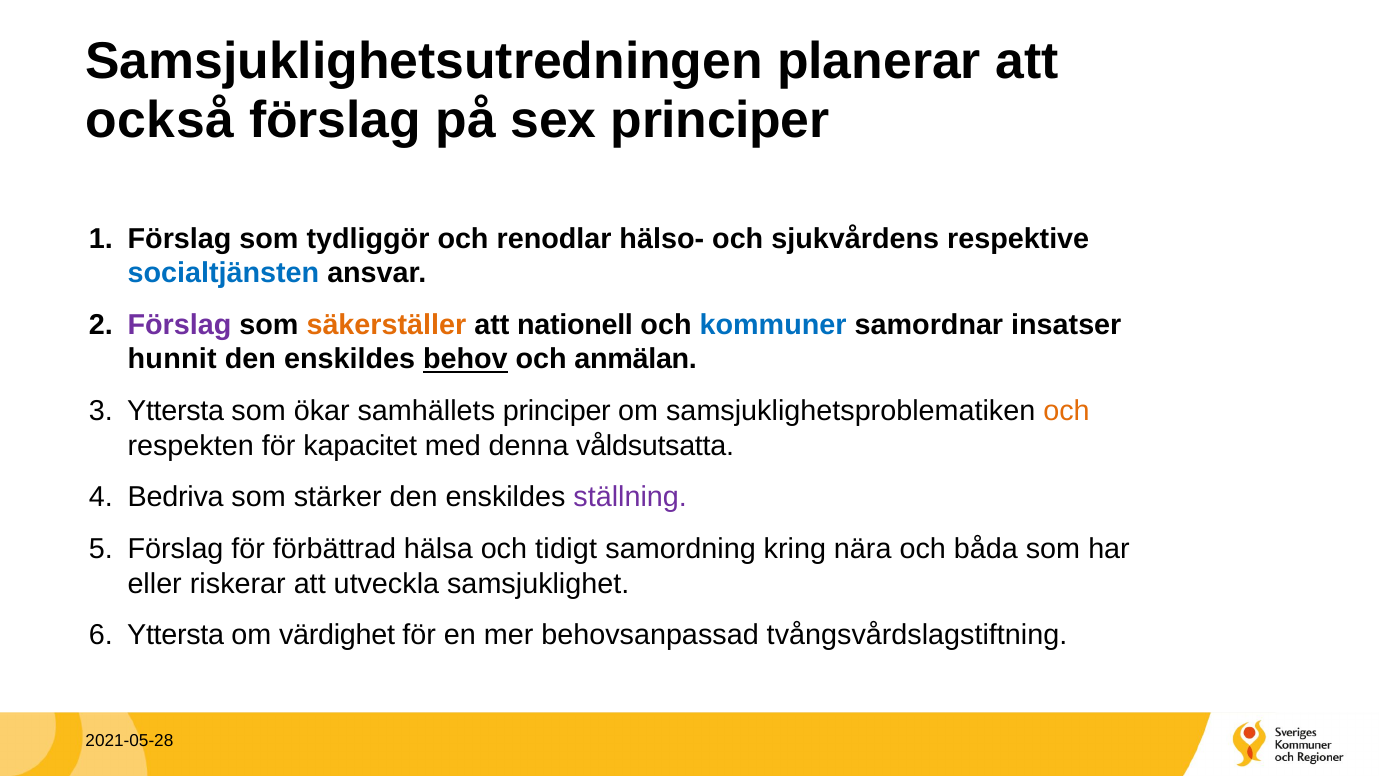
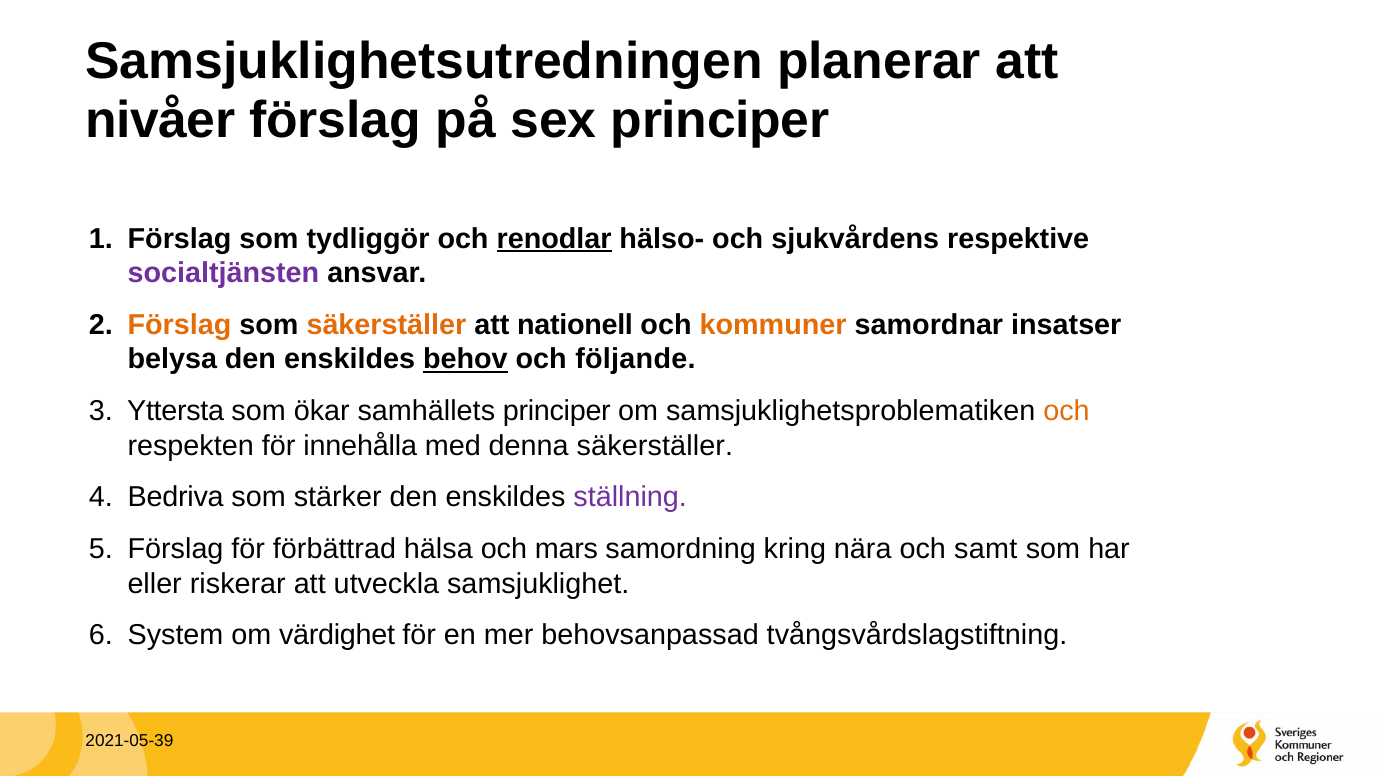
också: också -> nivåer
renodlar underline: none -> present
socialtjänsten colour: blue -> purple
Förslag at (180, 325) colour: purple -> orange
kommuner colour: blue -> orange
hunnit: hunnit -> belysa
anmälan: anmälan -> följande
kapacitet: kapacitet -> innehålla
denna våldsutsatta: våldsutsatta -> säkerställer
tidigt: tidigt -> mars
båda: båda -> samt
Yttersta at (176, 635): Yttersta -> System
2021-05-28: 2021-05-28 -> 2021-05-39
